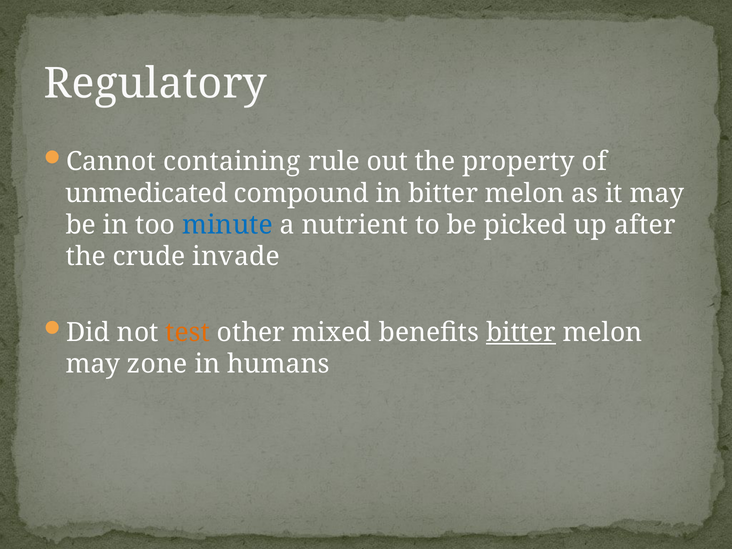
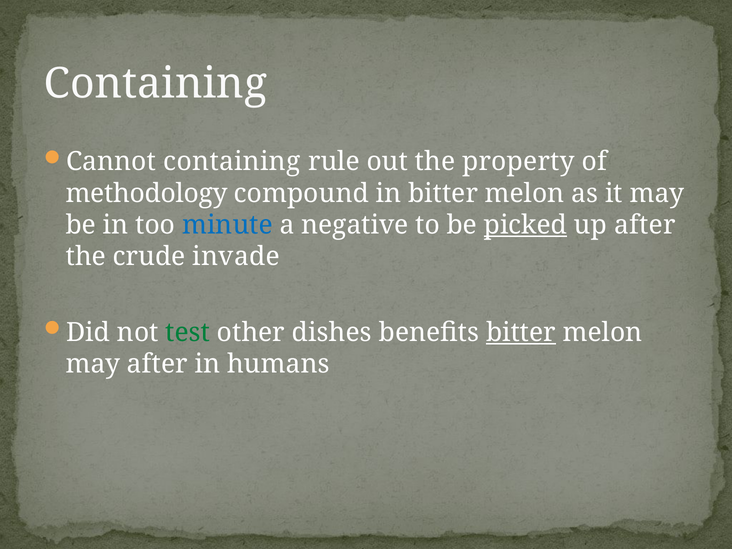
Regulatory at (155, 84): Regulatory -> Containing
unmedicated: unmedicated -> methodology
nutrient: nutrient -> negative
picked underline: none -> present
test colour: orange -> green
mixed: mixed -> dishes
may zone: zone -> after
